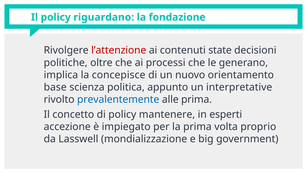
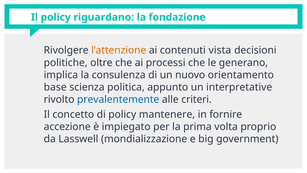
l’attenzione colour: red -> orange
state: state -> vista
concepisce: concepisce -> consulenza
alle prima: prima -> criteri
esperti: esperti -> fornire
